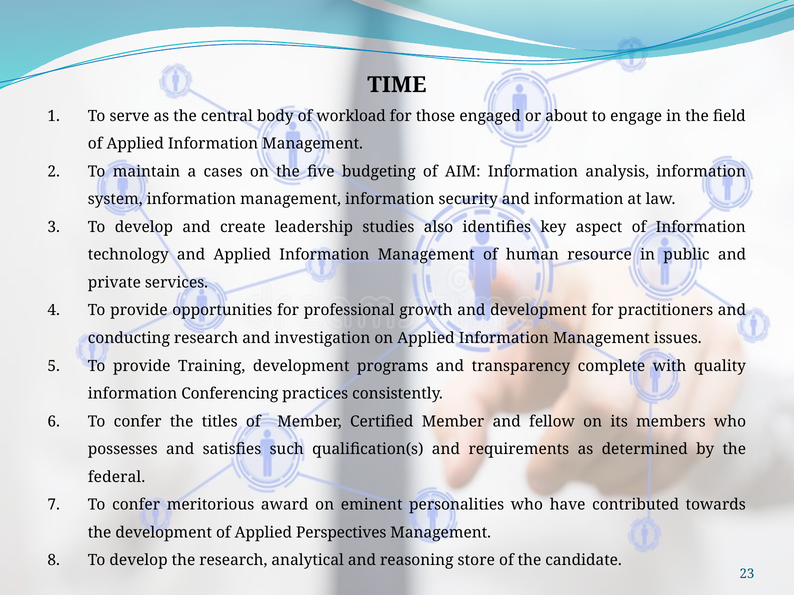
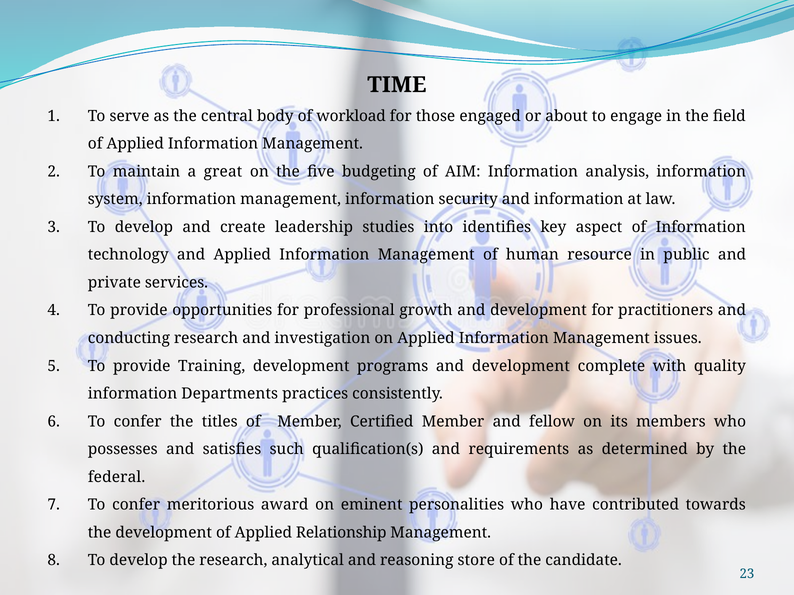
cases: cases -> great
also: also -> into
programs and transparency: transparency -> development
Conferencing: Conferencing -> Departments
Perspectives: Perspectives -> Relationship
